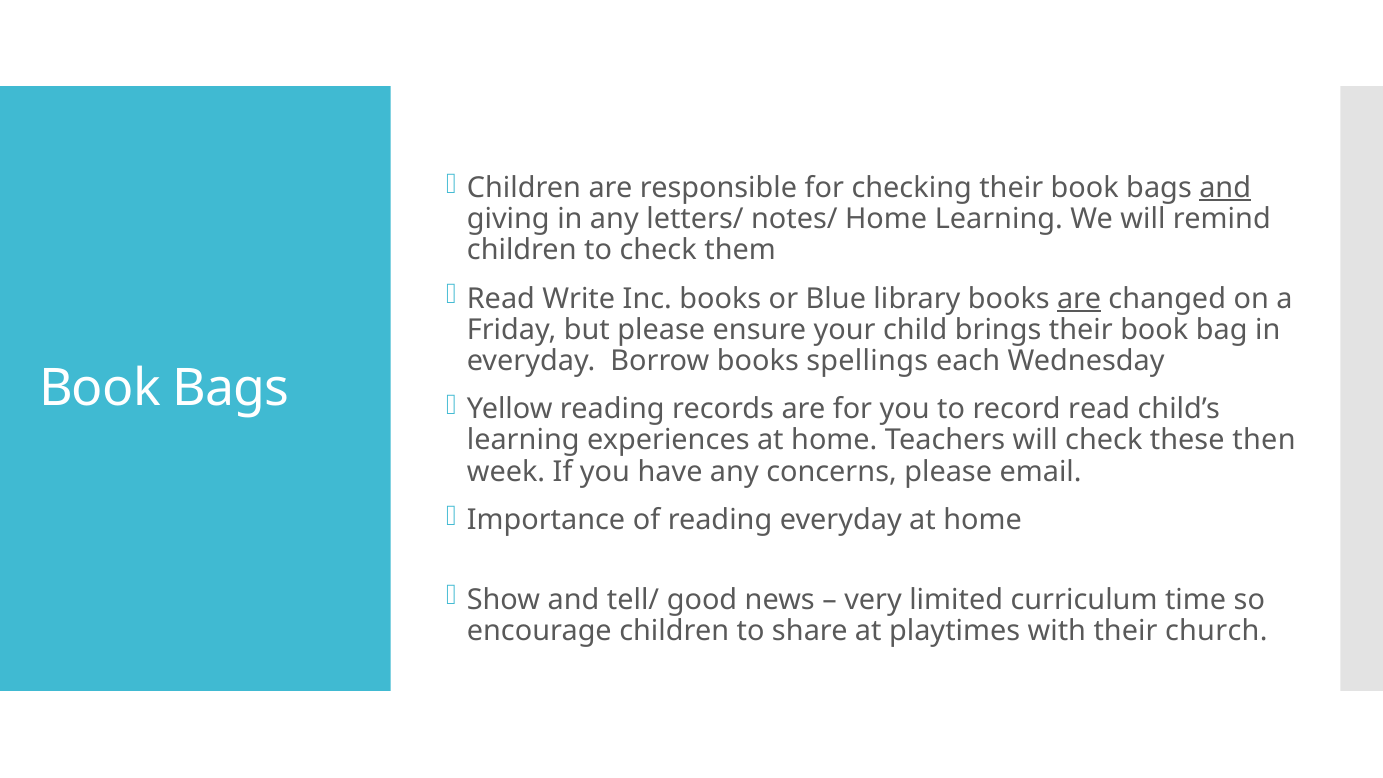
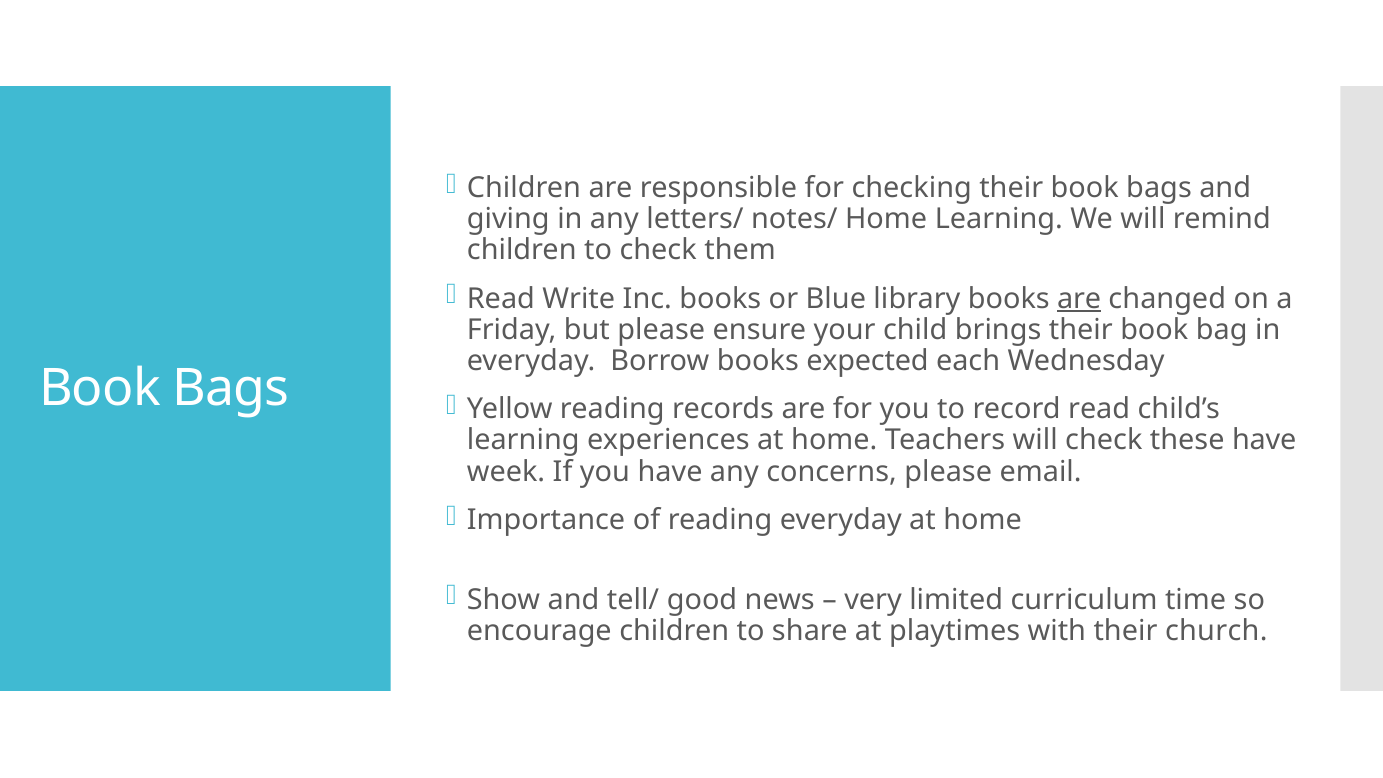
and at (1225, 188) underline: present -> none
spellings: spellings -> expected
these then: then -> have
